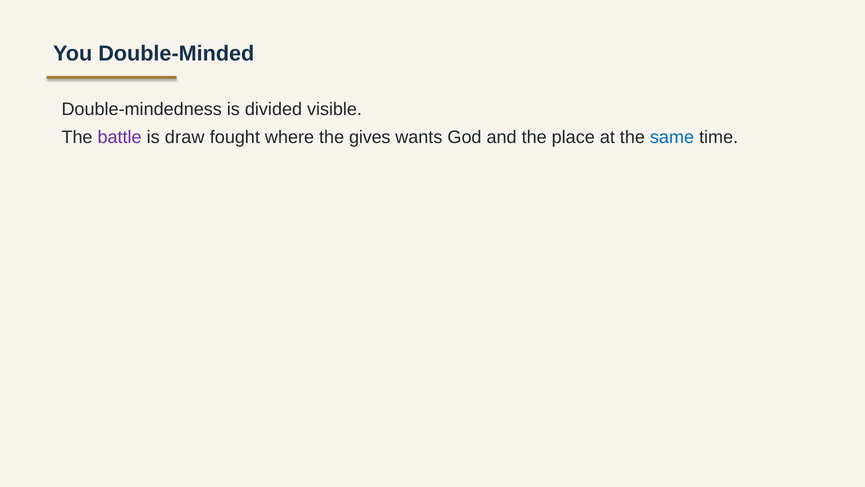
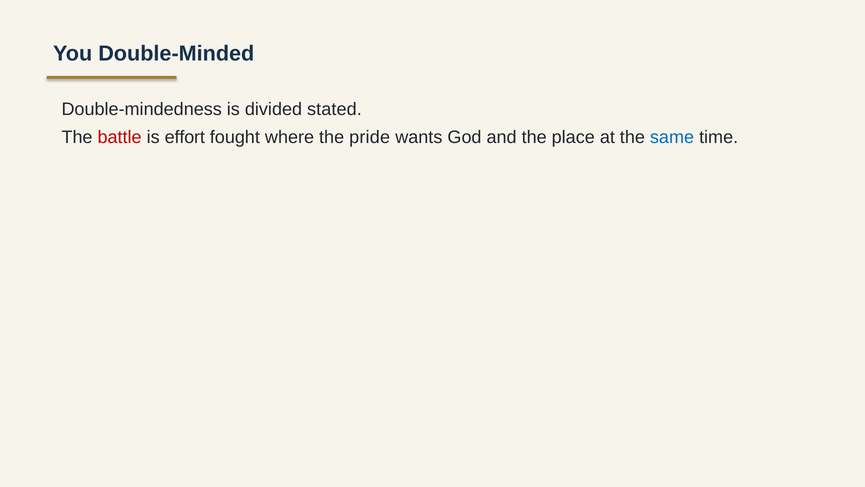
visible: visible -> stated
battle colour: purple -> red
draw: draw -> effort
gives: gives -> pride
